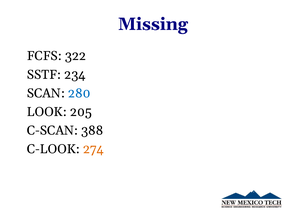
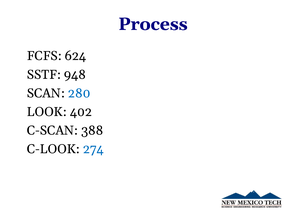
Missing: Missing -> Process
322: 322 -> 624
234: 234 -> 948
205: 205 -> 402
274 colour: orange -> blue
